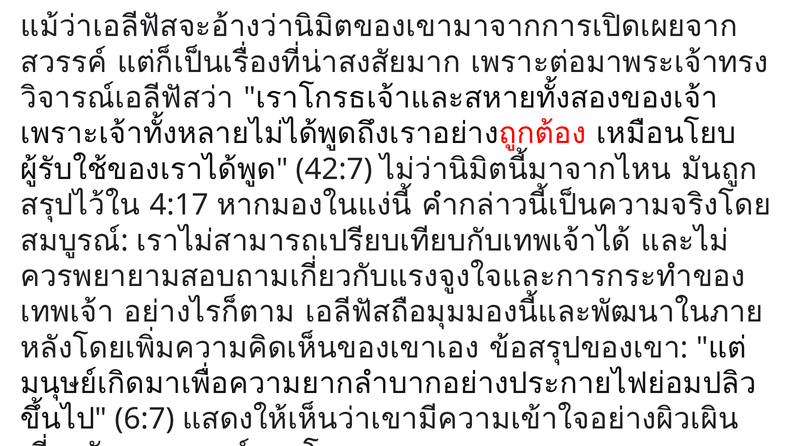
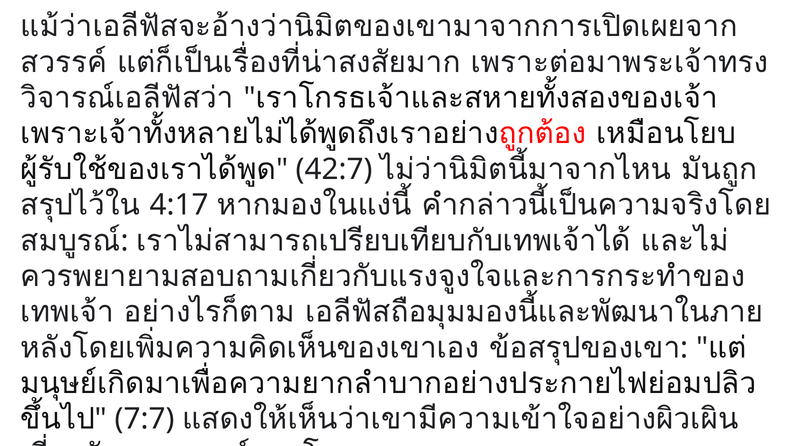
6:7: 6:7 -> 7:7
